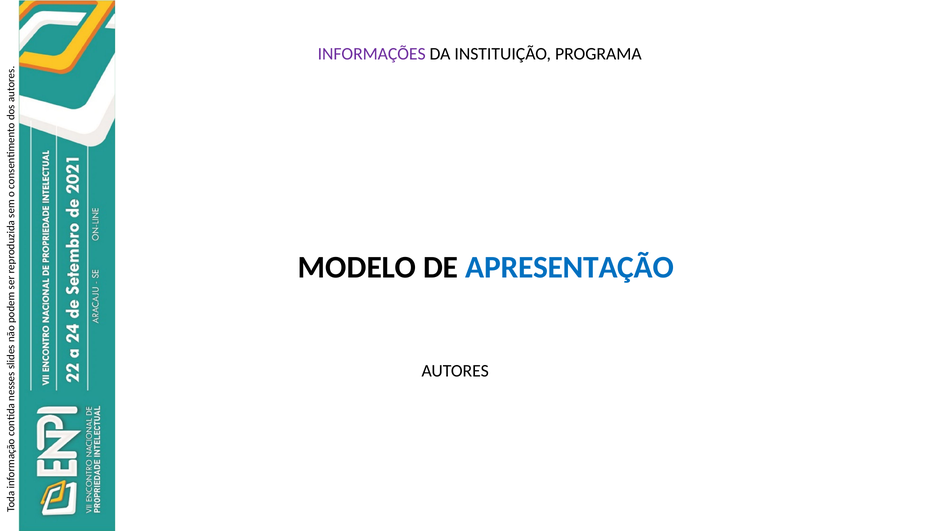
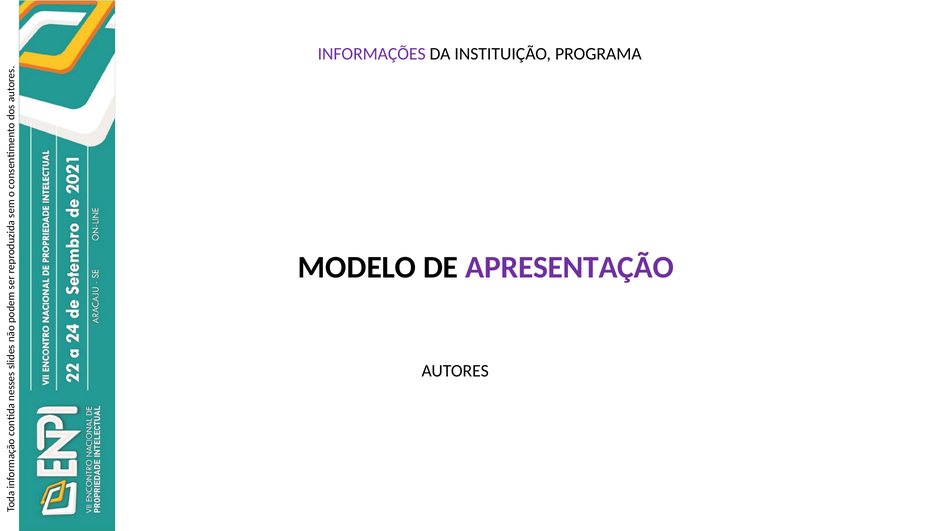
APRESENTAÇÃO colour: blue -> purple
